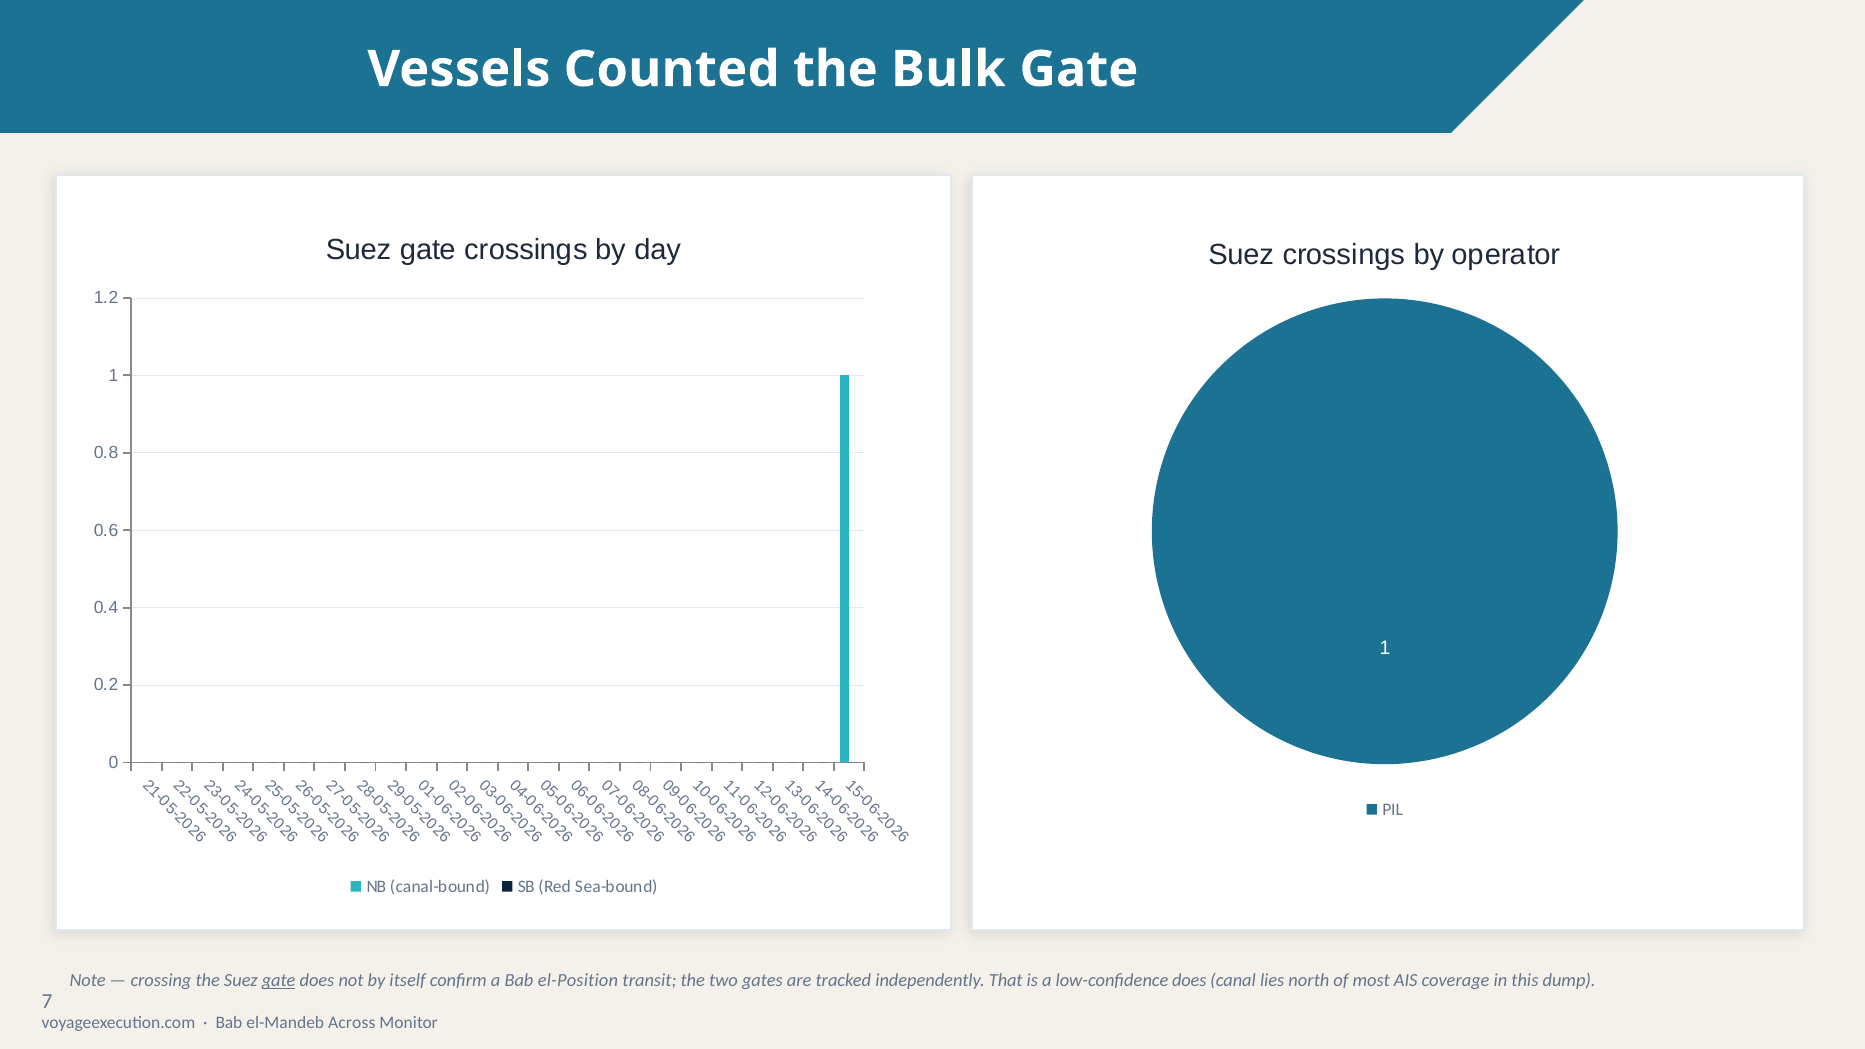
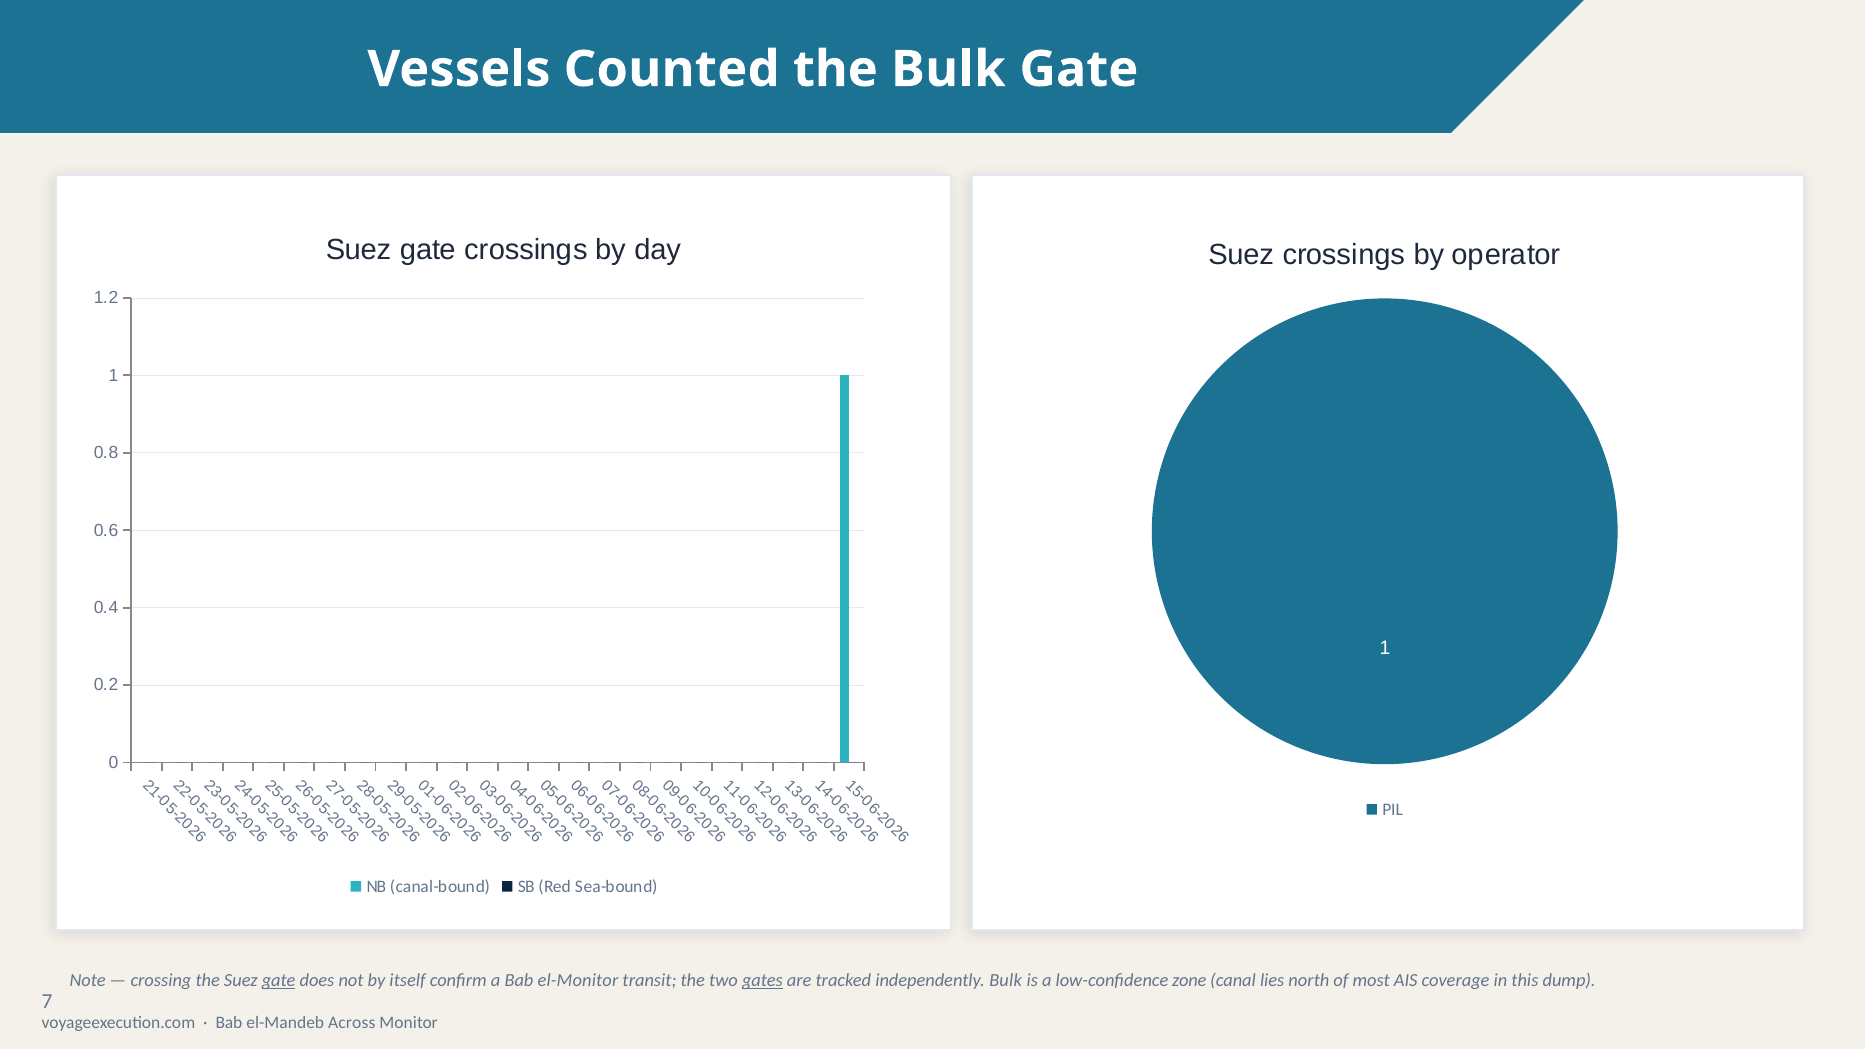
el-Position: el-Position -> el-Monitor
gates underline: none -> present
independently That: That -> Bulk
low-confidence does: does -> zone
